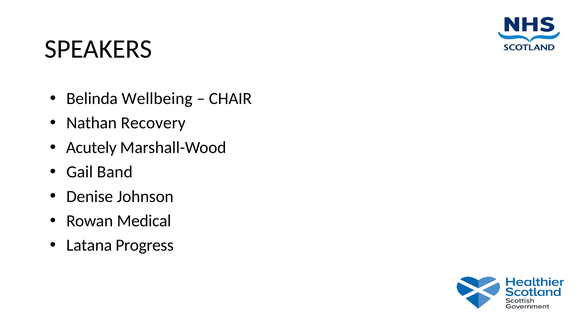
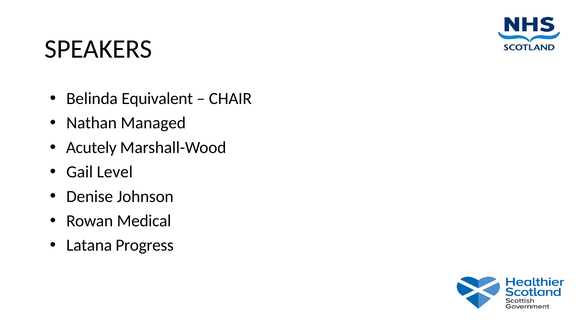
Wellbeing: Wellbeing -> Equivalent
Recovery: Recovery -> Managed
Band: Band -> Level
